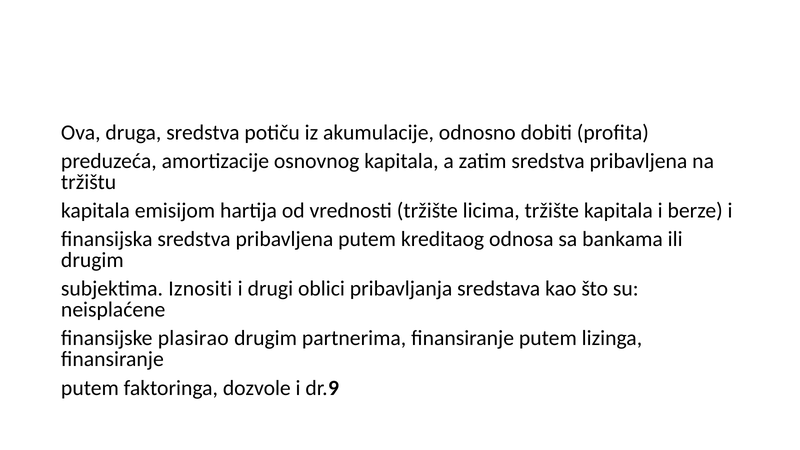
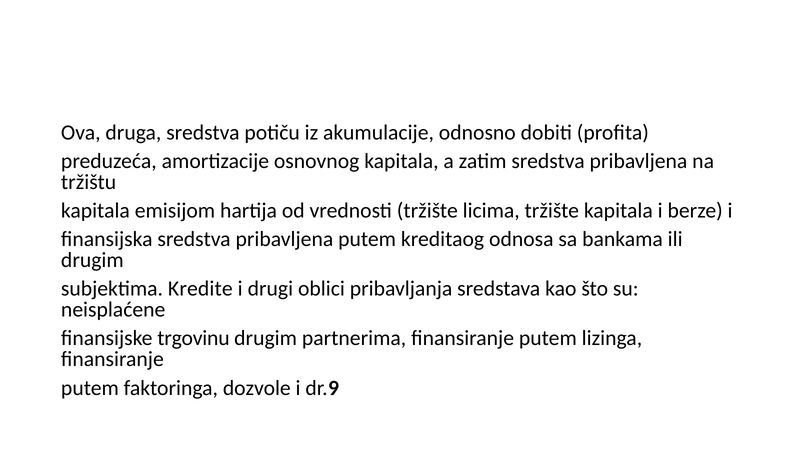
Iznositi: Iznositi -> Kredite
plasirao: plasirao -> trgovinu
